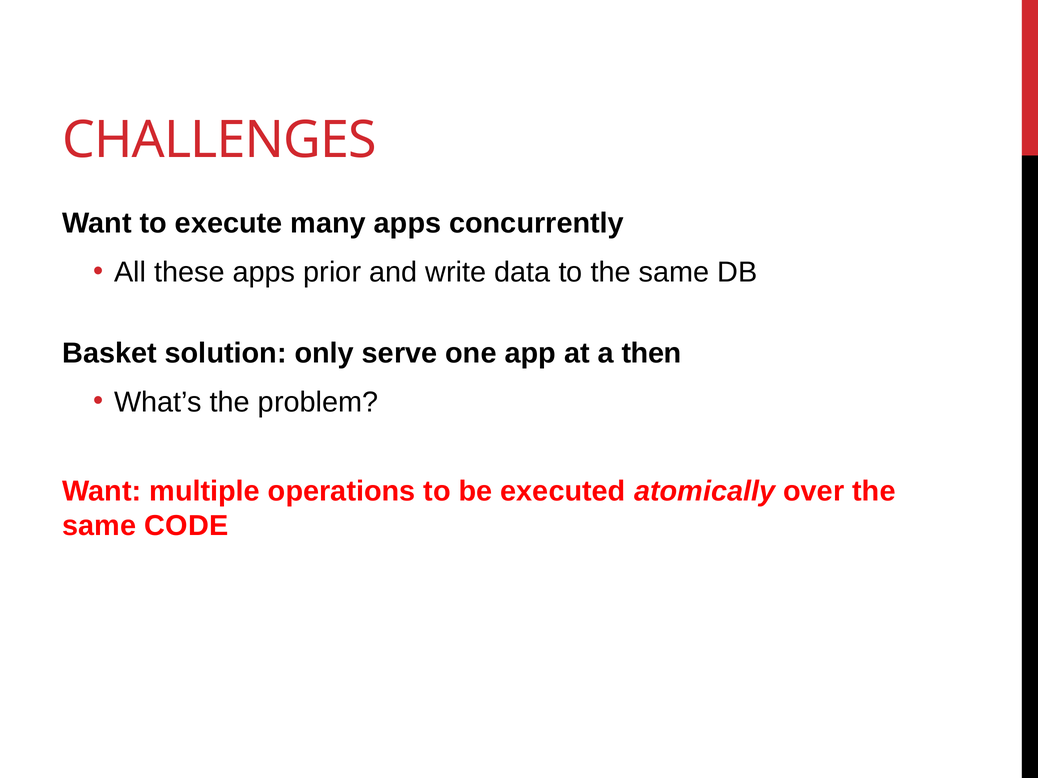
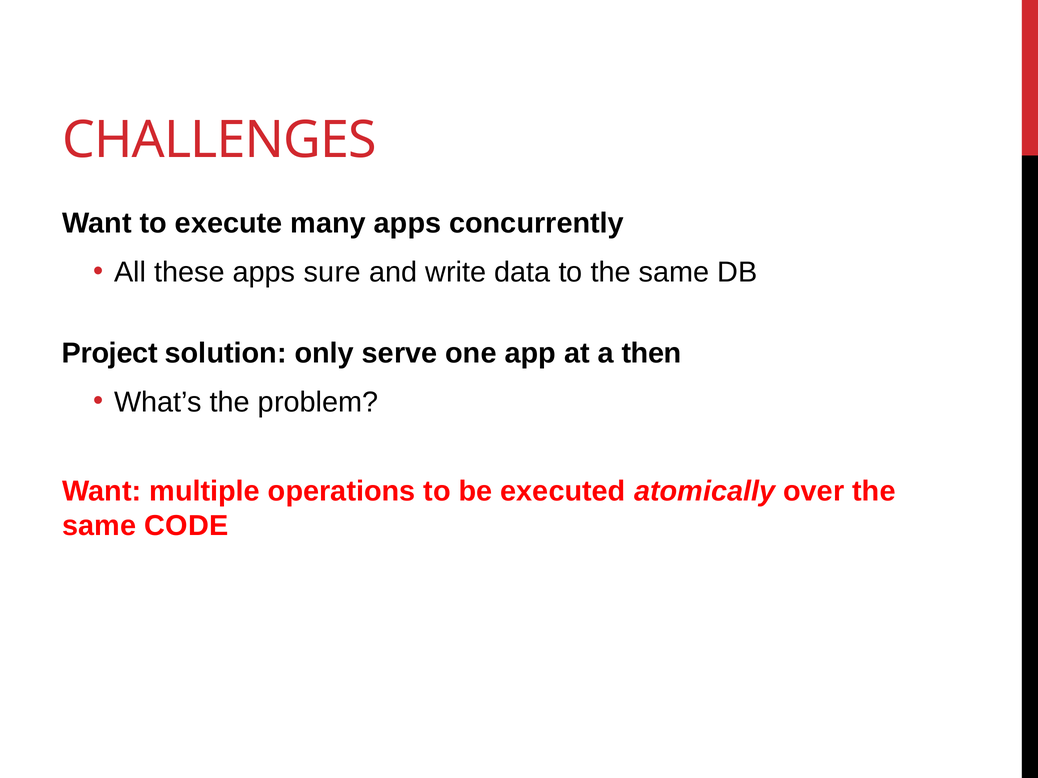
prior: prior -> sure
Basket: Basket -> Project
